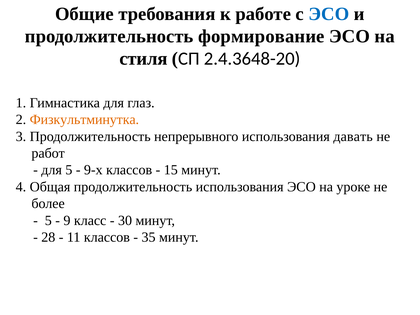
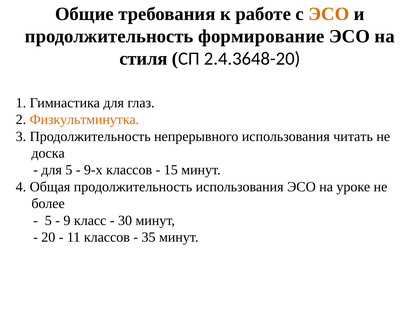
ЭСО at (329, 14) colour: blue -> orange
давать: давать -> читать
работ: работ -> доска
28: 28 -> 20
